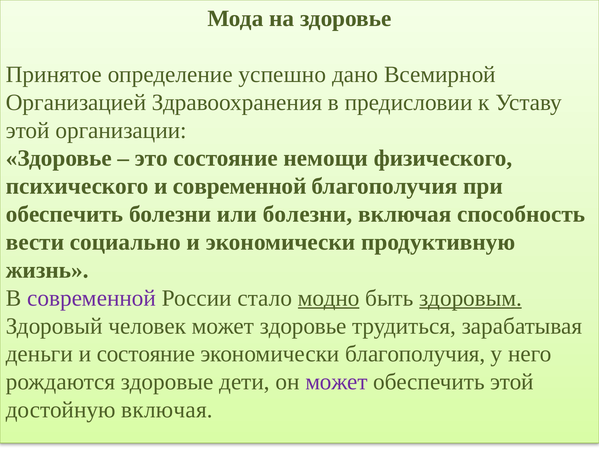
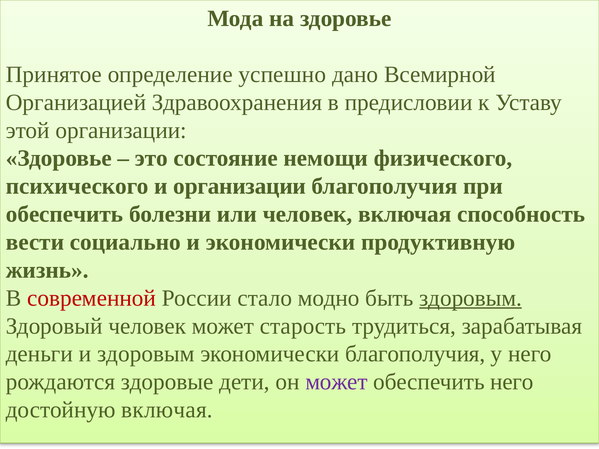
и современной: современной -> организации
или болезни: болезни -> человек
современной at (92, 298) colour: purple -> red
модно underline: present -> none
может здоровье: здоровье -> старость
и состояние: состояние -> здоровым
обеспечить этой: этой -> него
